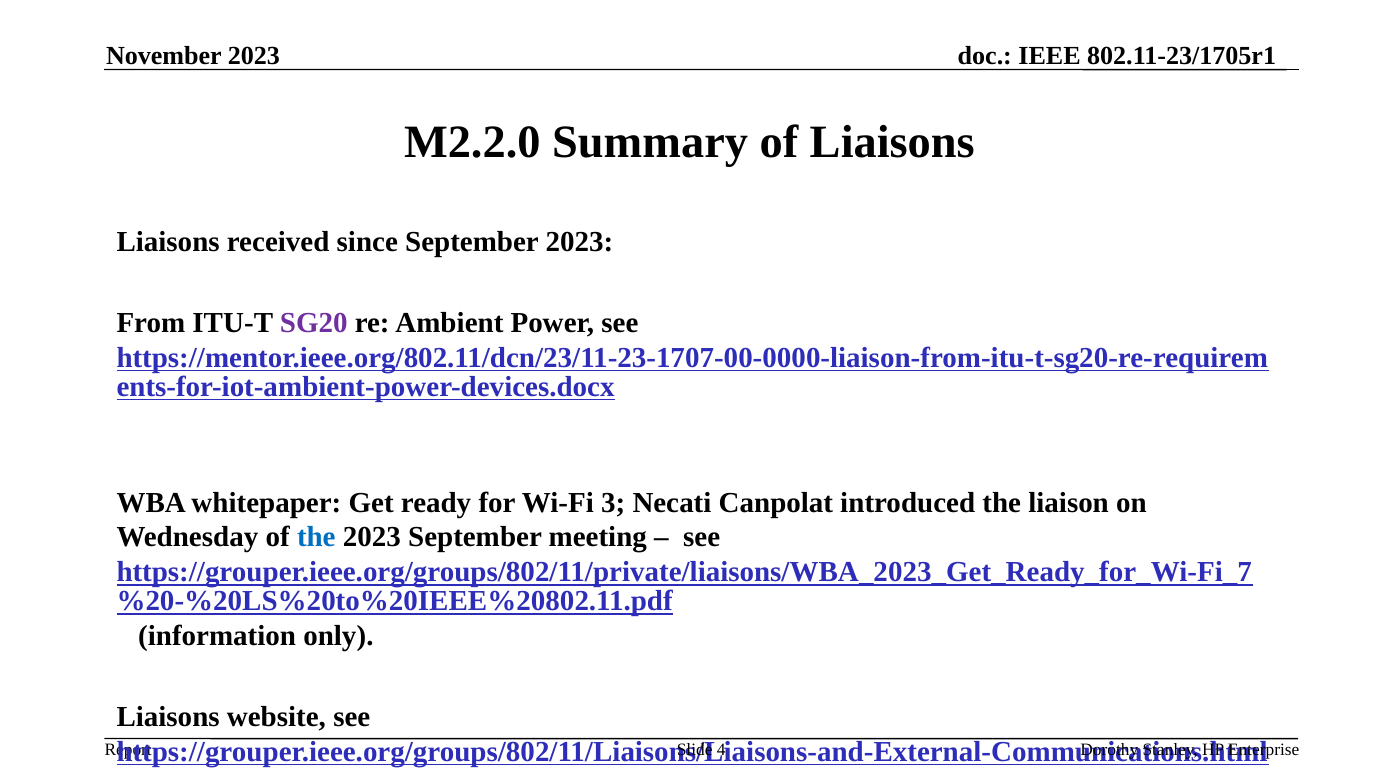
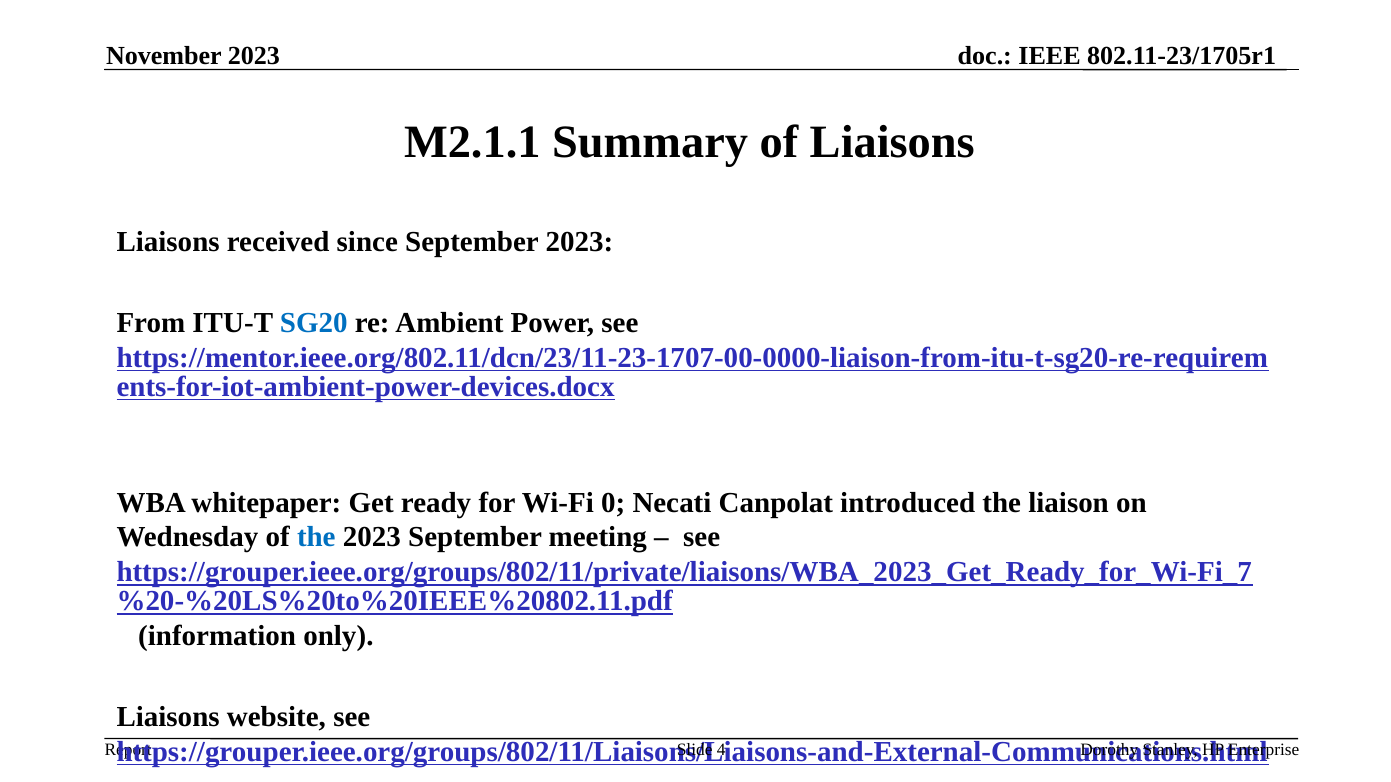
M2.2.0: M2.2.0 -> M2.1.1
SG20 colour: purple -> blue
3: 3 -> 0
